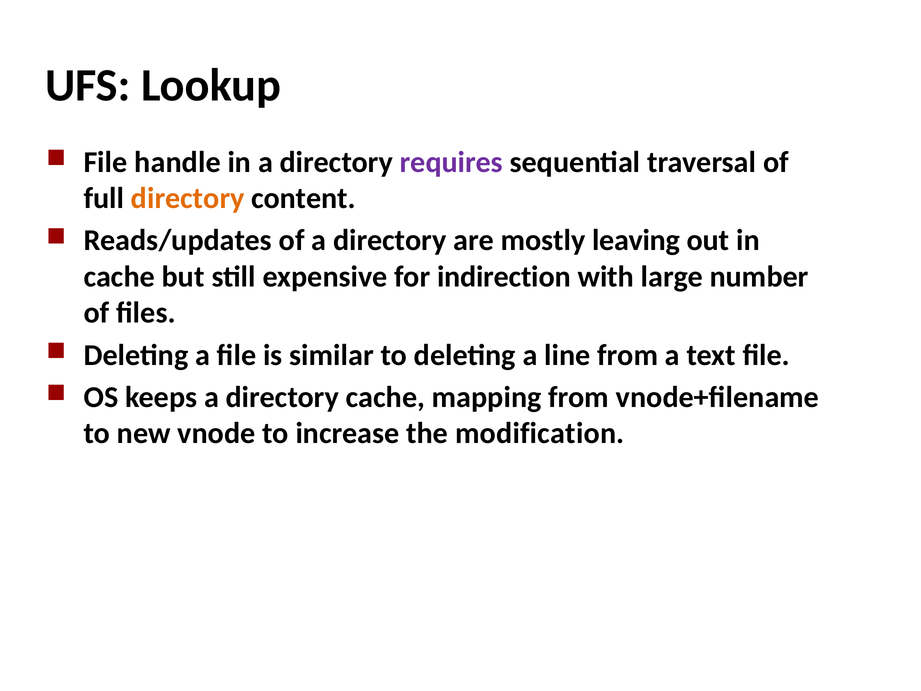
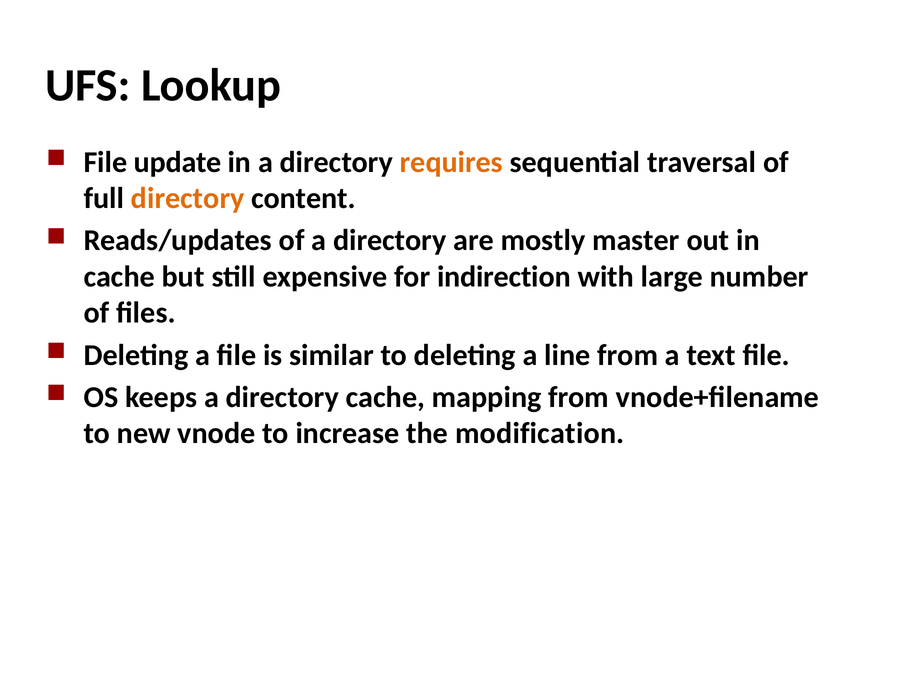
handle: handle -> update
requires colour: purple -> orange
leaving: leaving -> master
